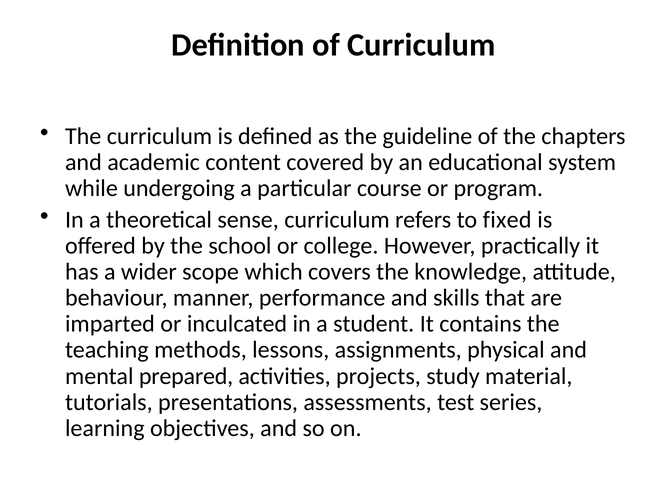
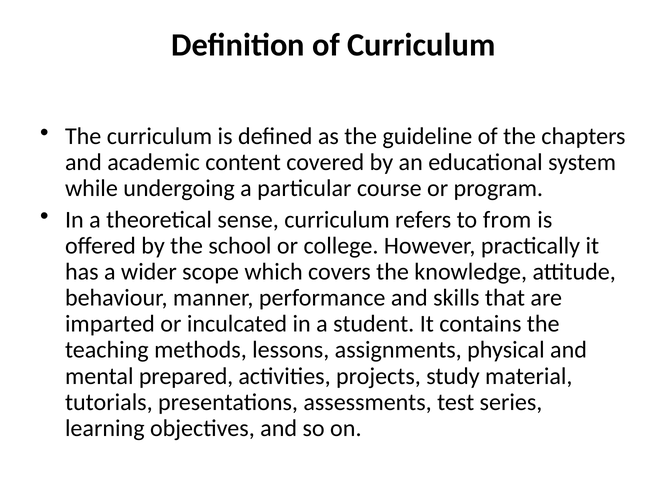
fixed: fixed -> from
